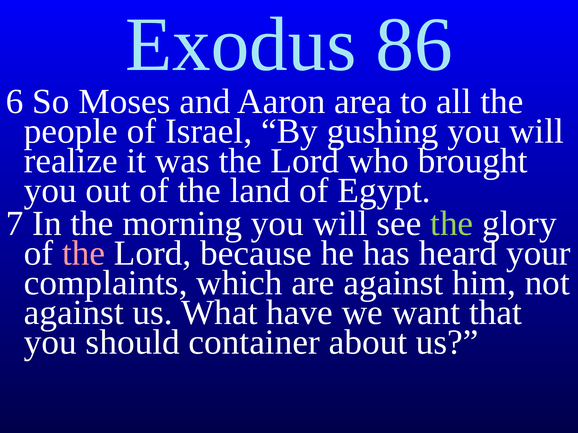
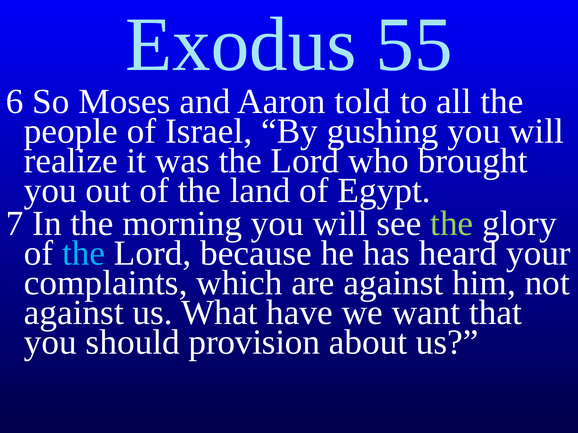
86: 86 -> 55
area: area -> told
the at (84, 253) colour: pink -> light blue
container: container -> provision
